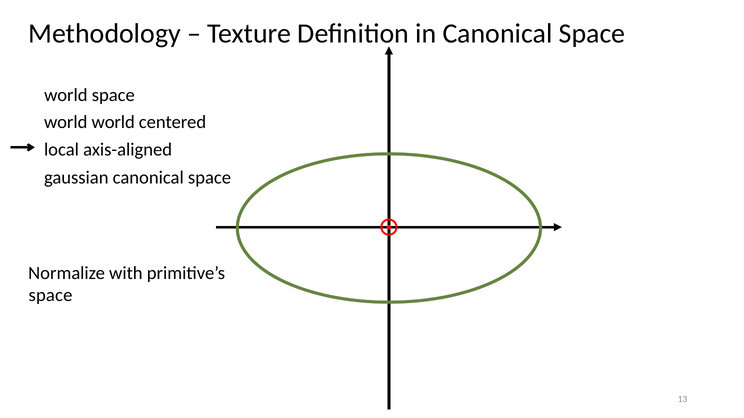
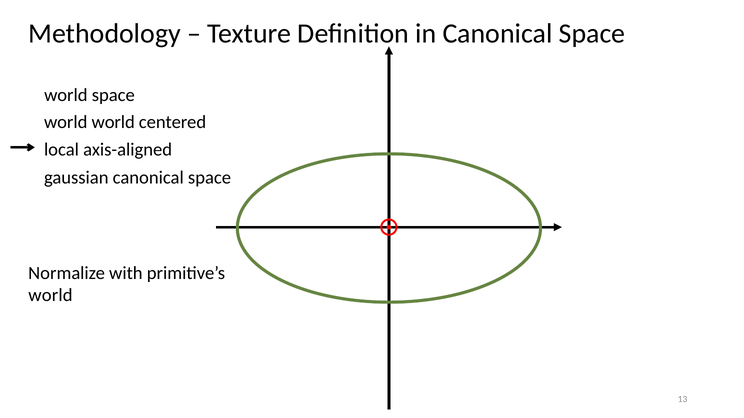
space at (50, 296): space -> world
